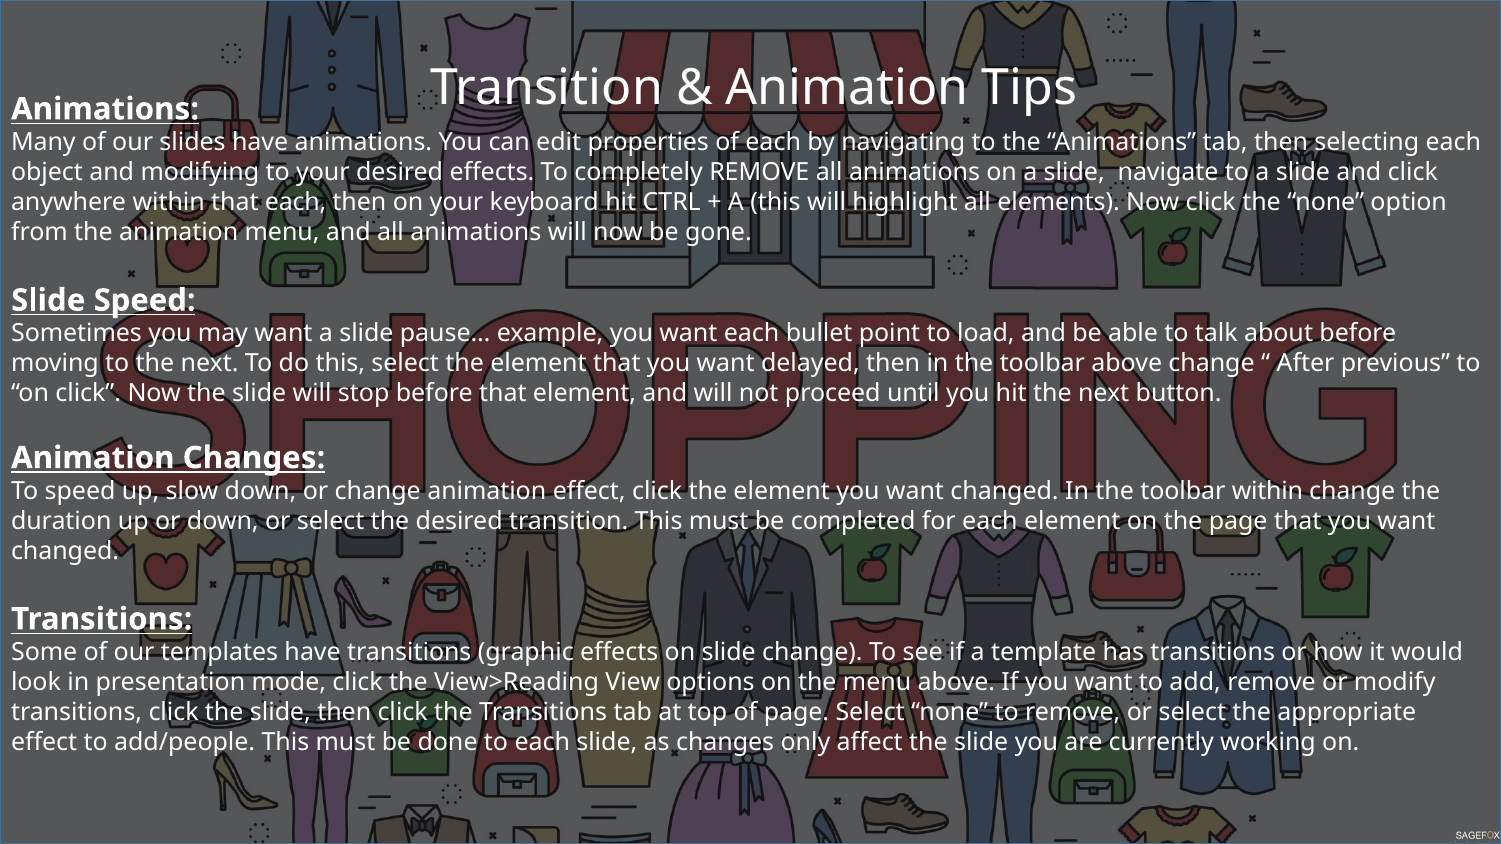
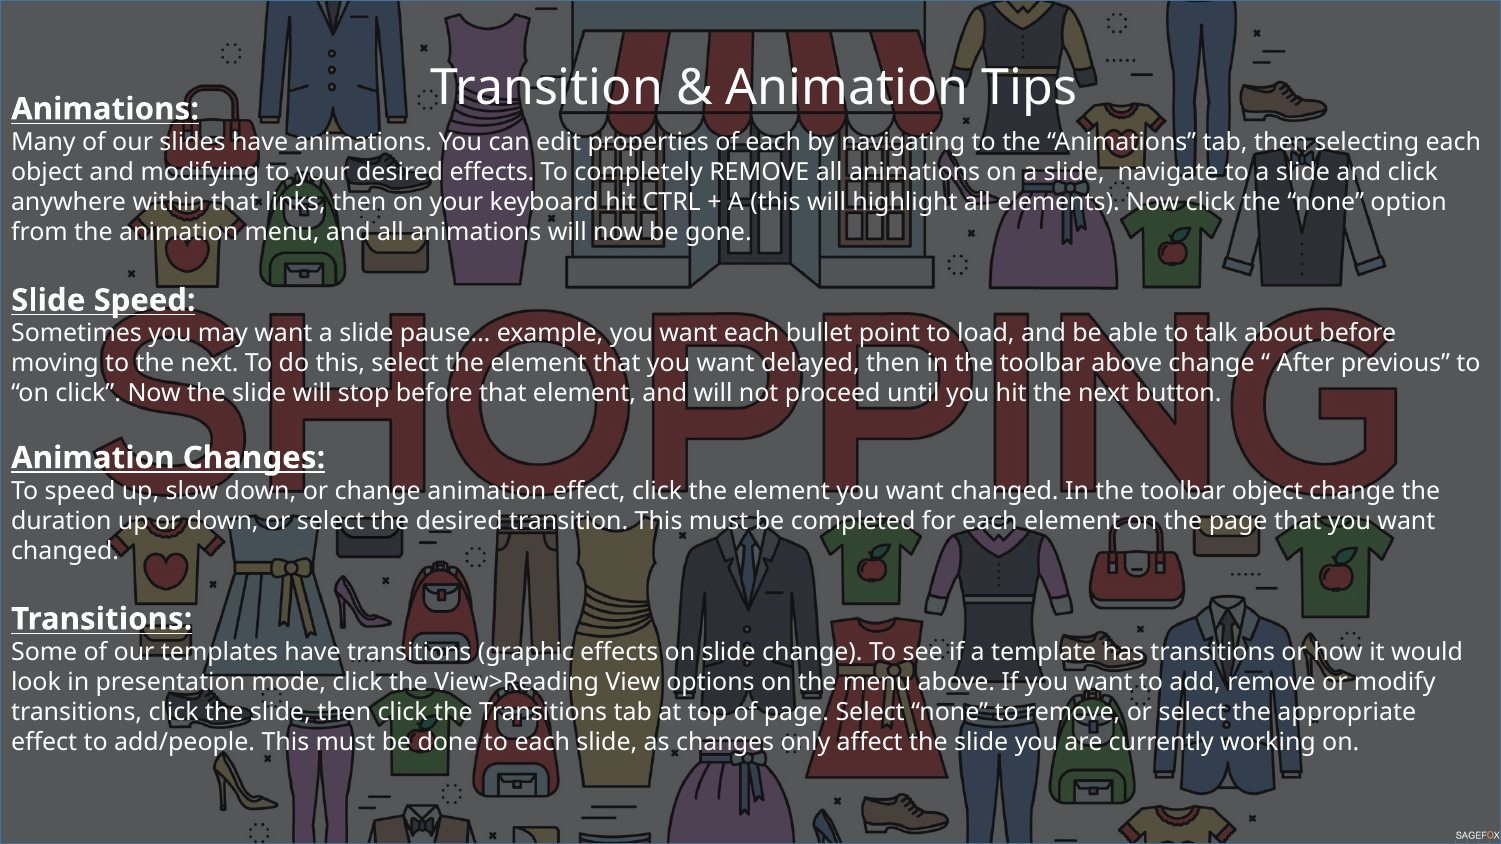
that each: each -> links
toolbar within: within -> object
